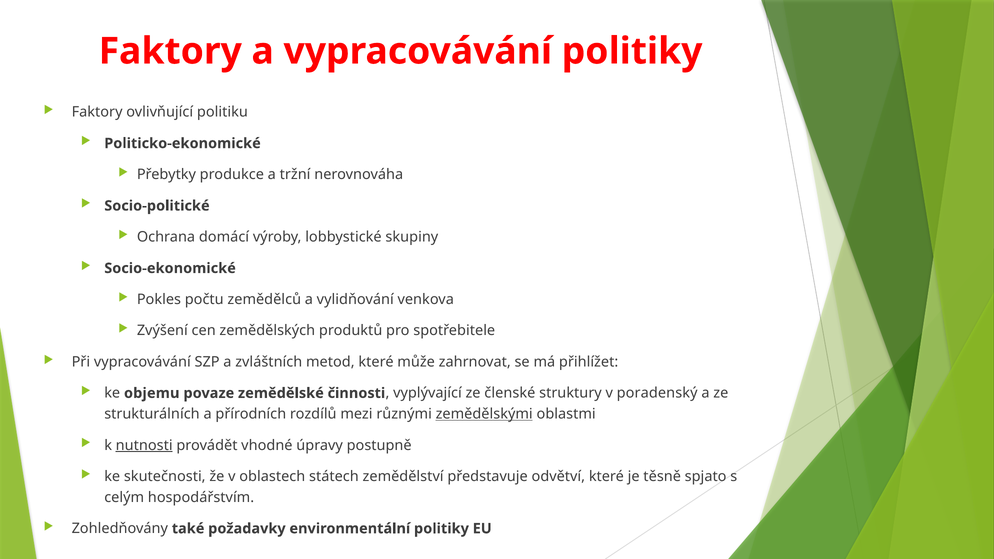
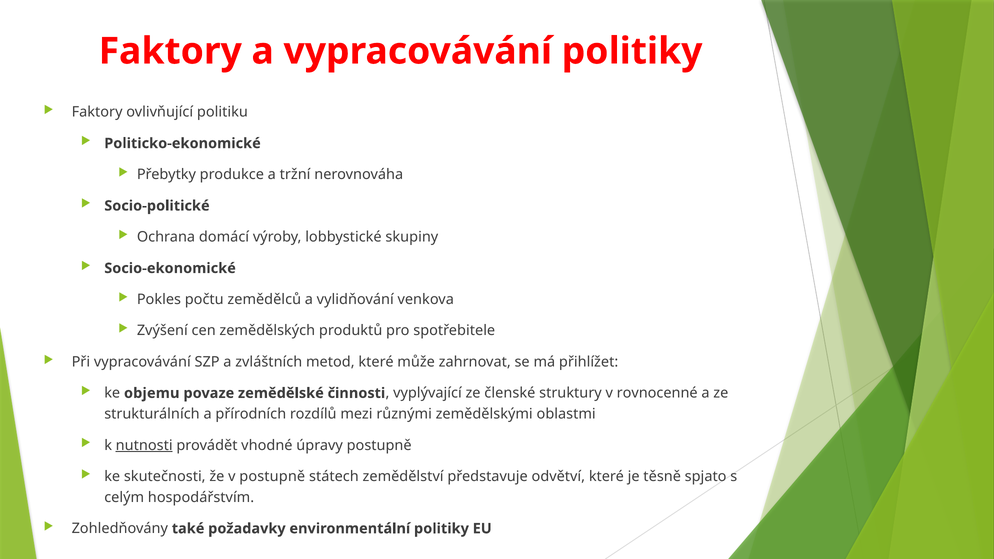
poradenský: poradenský -> rovnocenné
zemědělskými underline: present -> none
v oblastech: oblastech -> postupně
